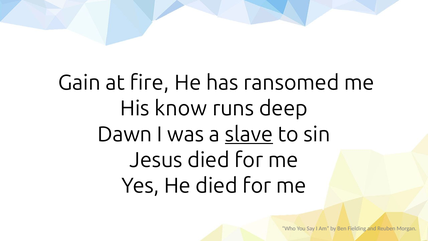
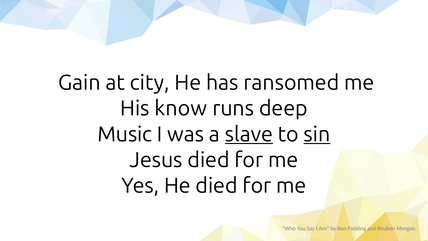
fire: fire -> city
Dawn: Dawn -> Music
sin underline: none -> present
